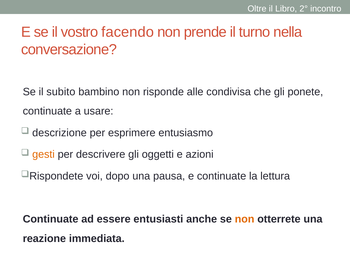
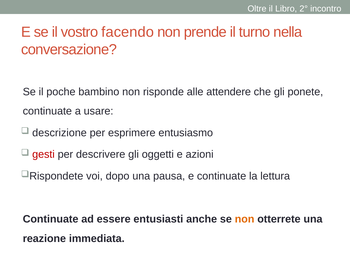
subito: subito -> poche
condivisa: condivisa -> attendere
gesti colour: orange -> red
